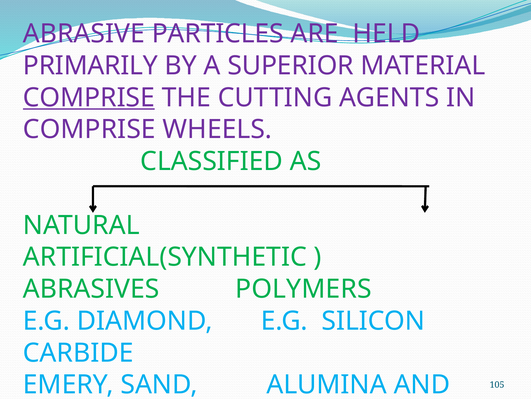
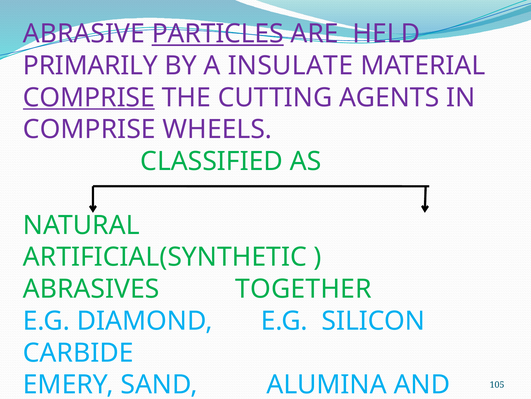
PARTICLES underline: none -> present
SUPERIOR: SUPERIOR -> INSULATE
POLYMERS: POLYMERS -> TOGETHER
